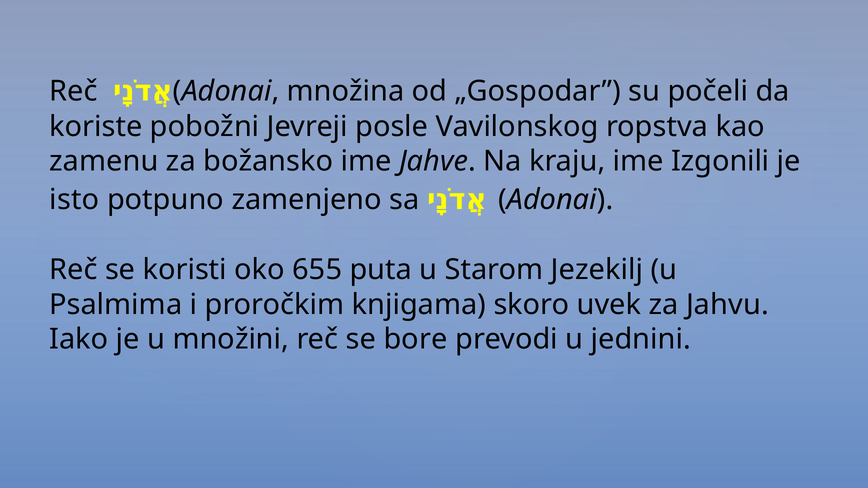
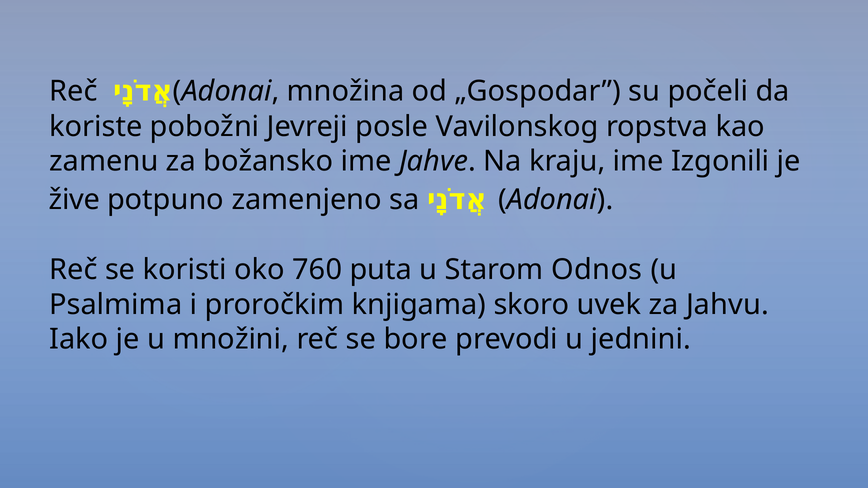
isto: isto -> žive
655: 655 -> 760
Jezekilj: Jezekilj -> Odnos
